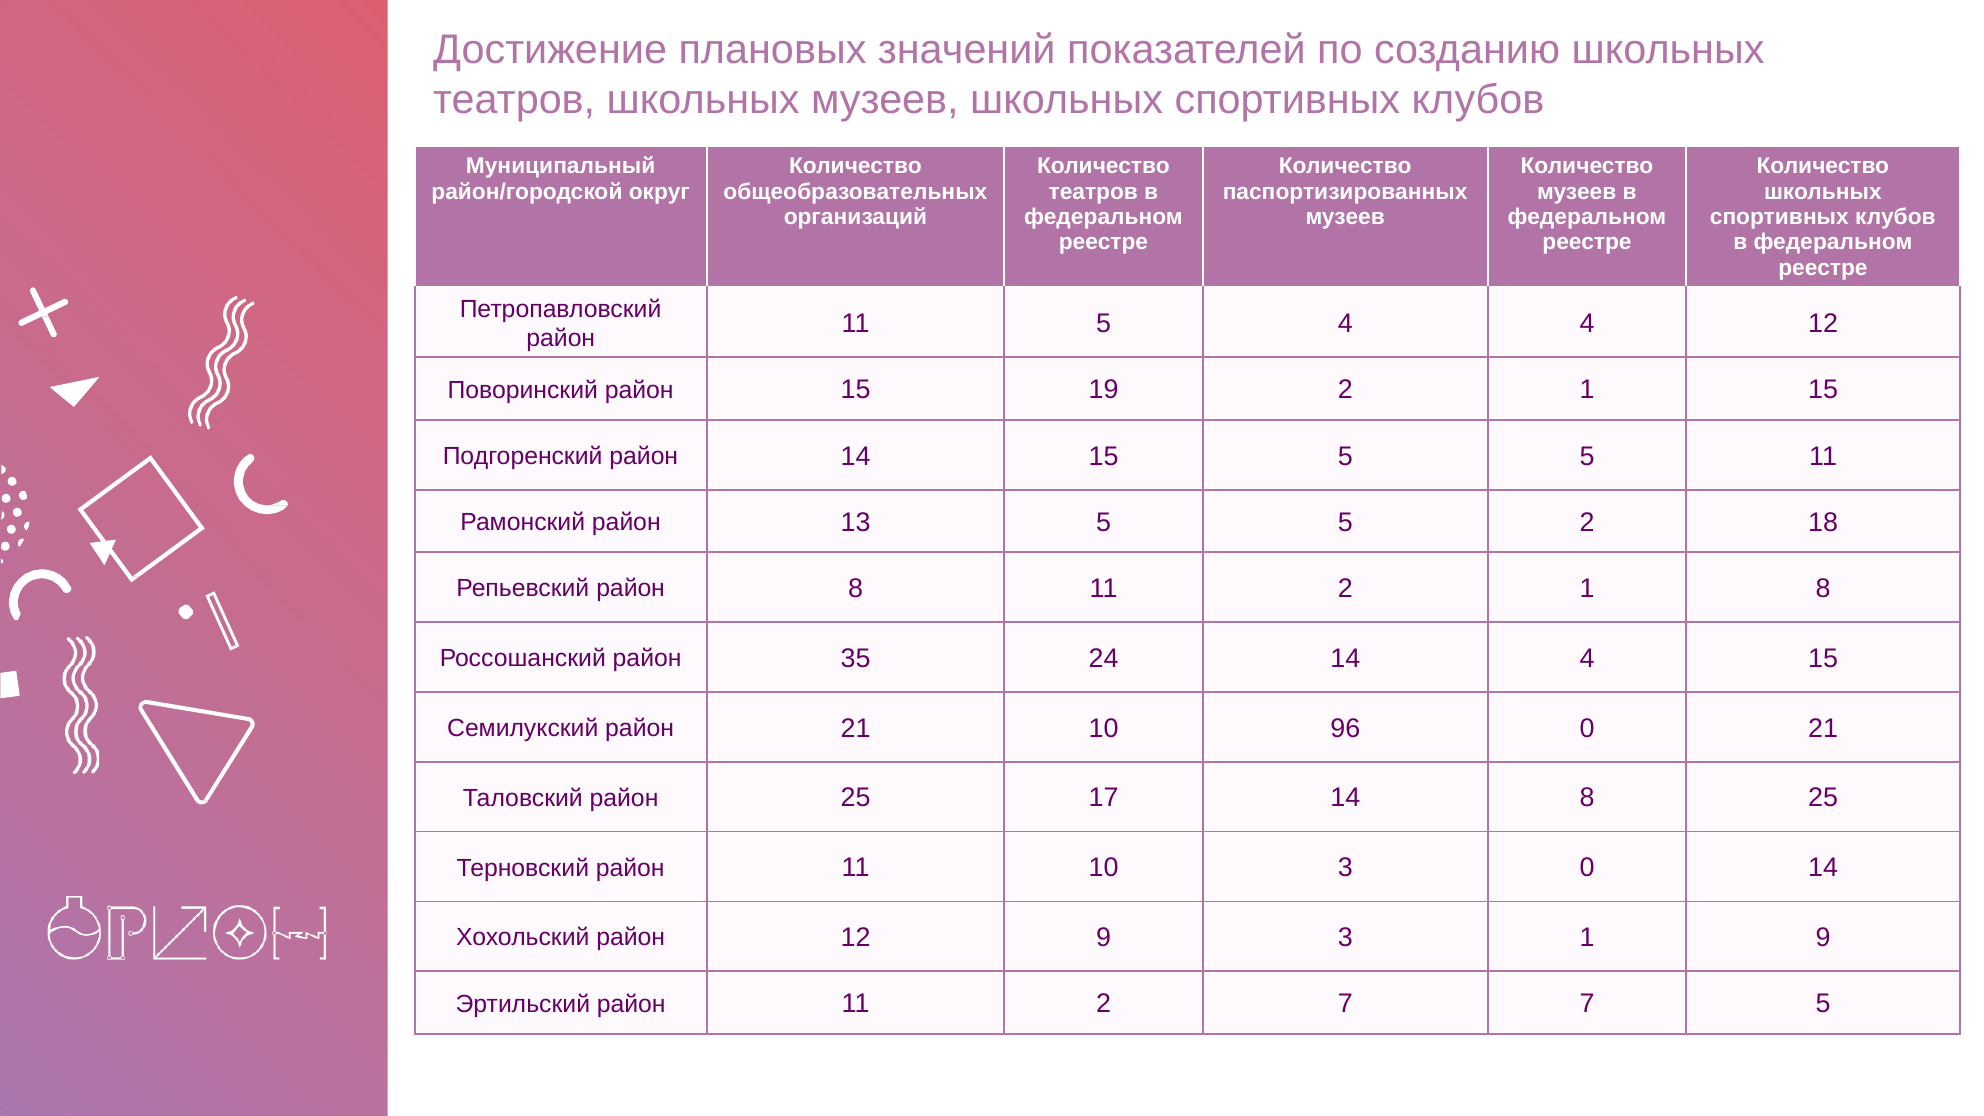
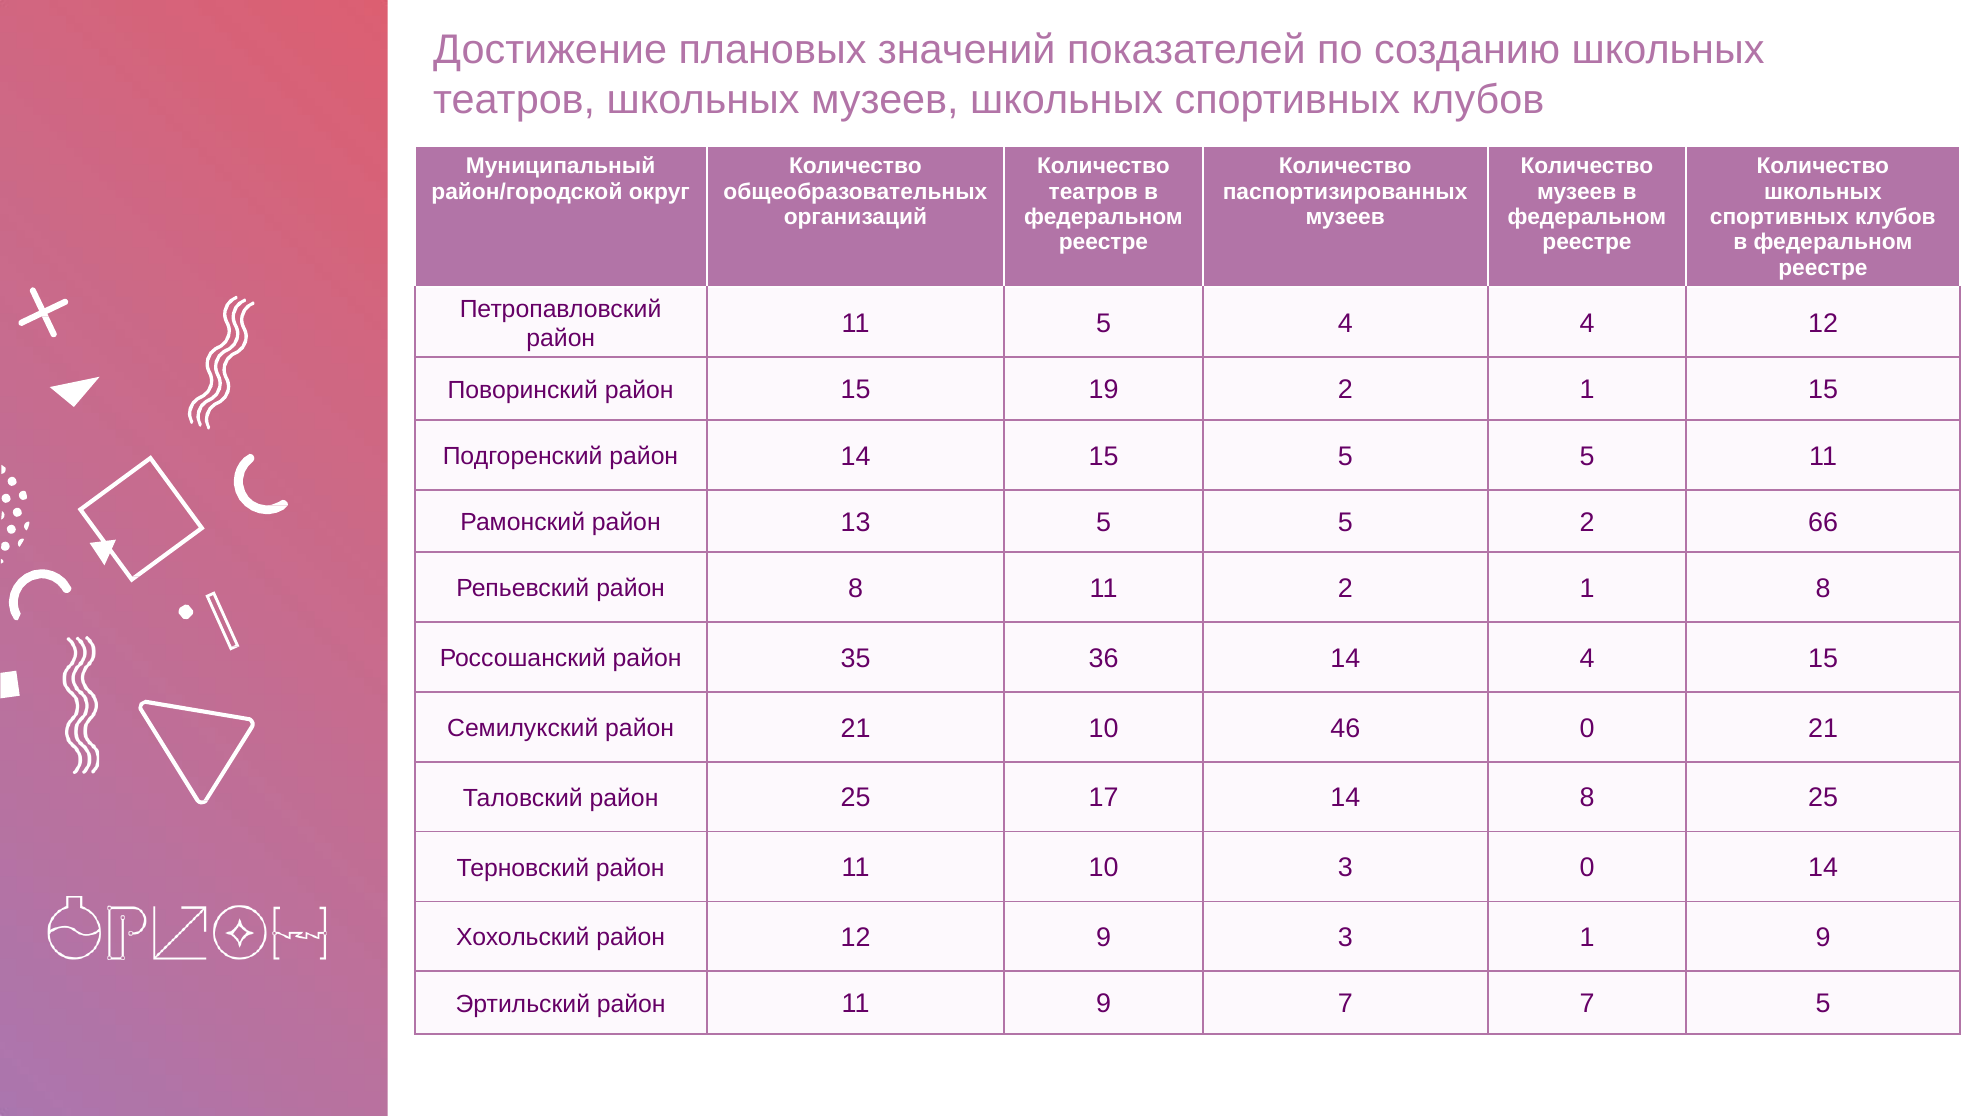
18: 18 -> 66
24: 24 -> 36
96: 96 -> 46
район 11 2: 2 -> 9
